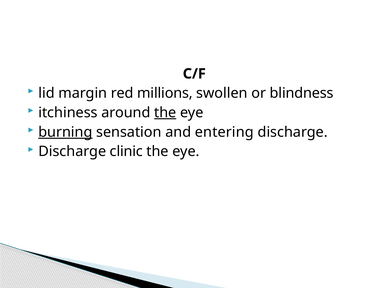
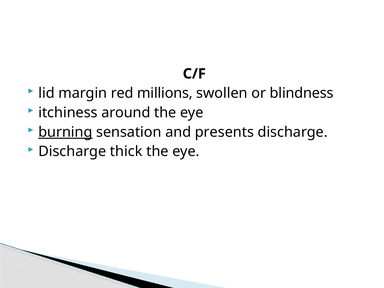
the at (165, 113) underline: present -> none
entering: entering -> presents
clinic: clinic -> thick
